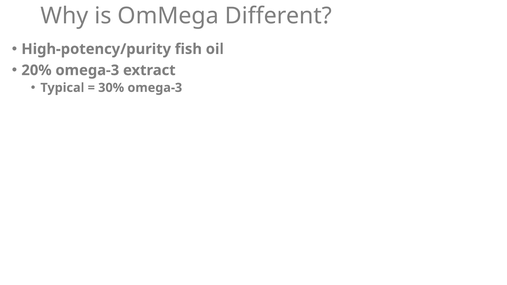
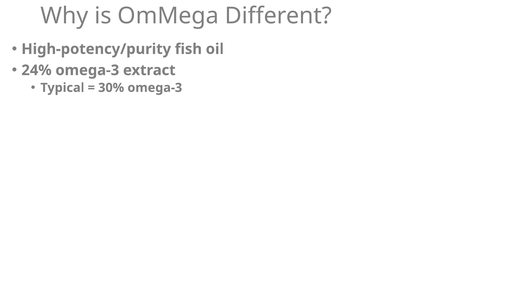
20%: 20% -> 24%
